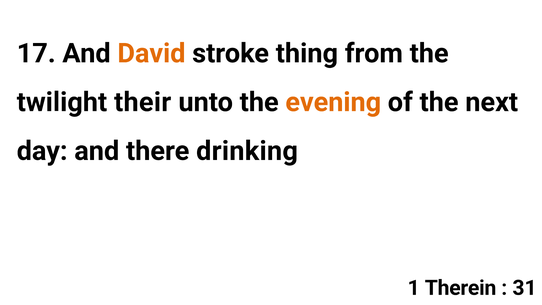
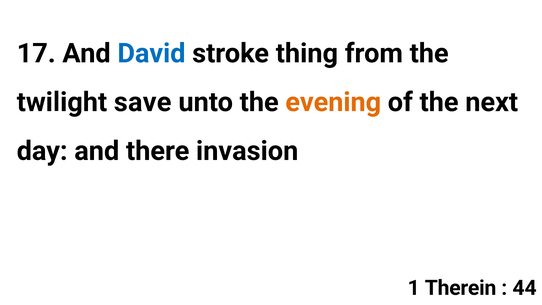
David colour: orange -> blue
their: their -> save
drinking: drinking -> invasion
31: 31 -> 44
